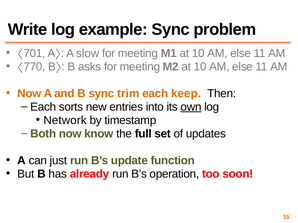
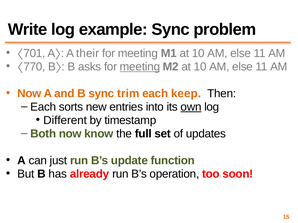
slow: slow -> their
meeting at (140, 67) underline: none -> present
Network: Network -> Different
